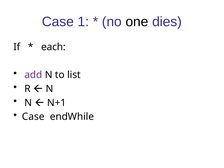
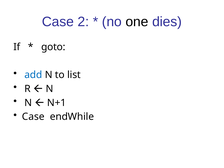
1: 1 -> 2
each: each -> goto
add colour: purple -> blue
